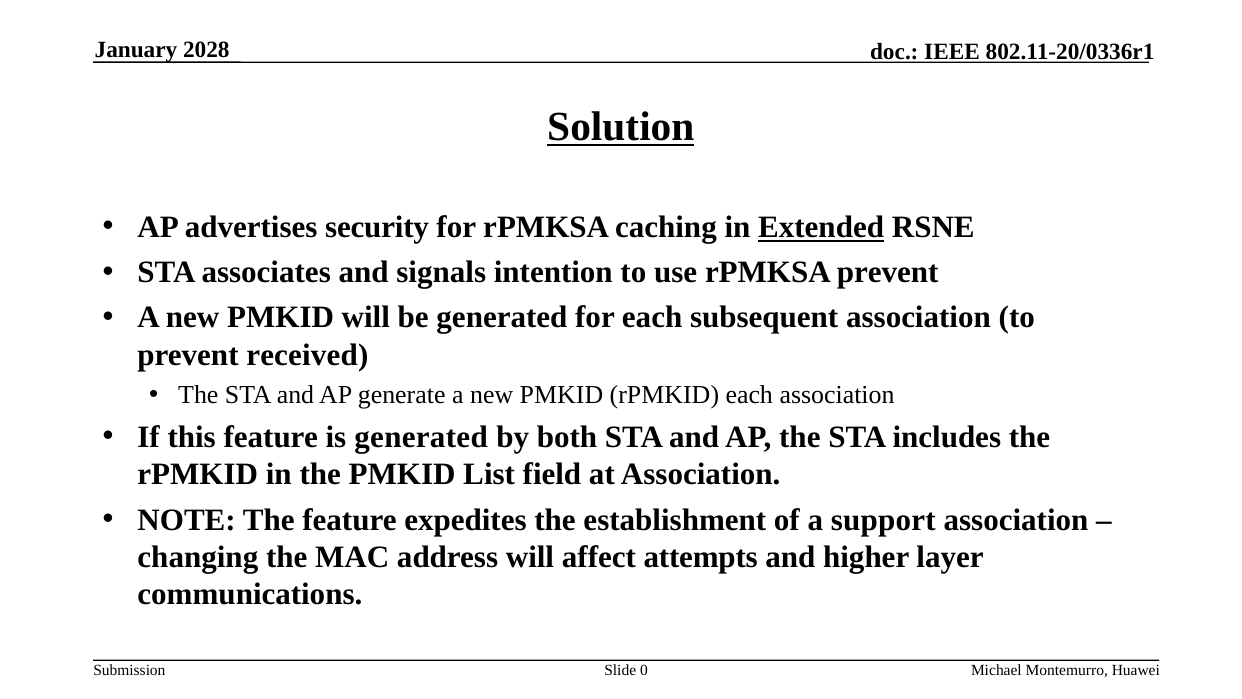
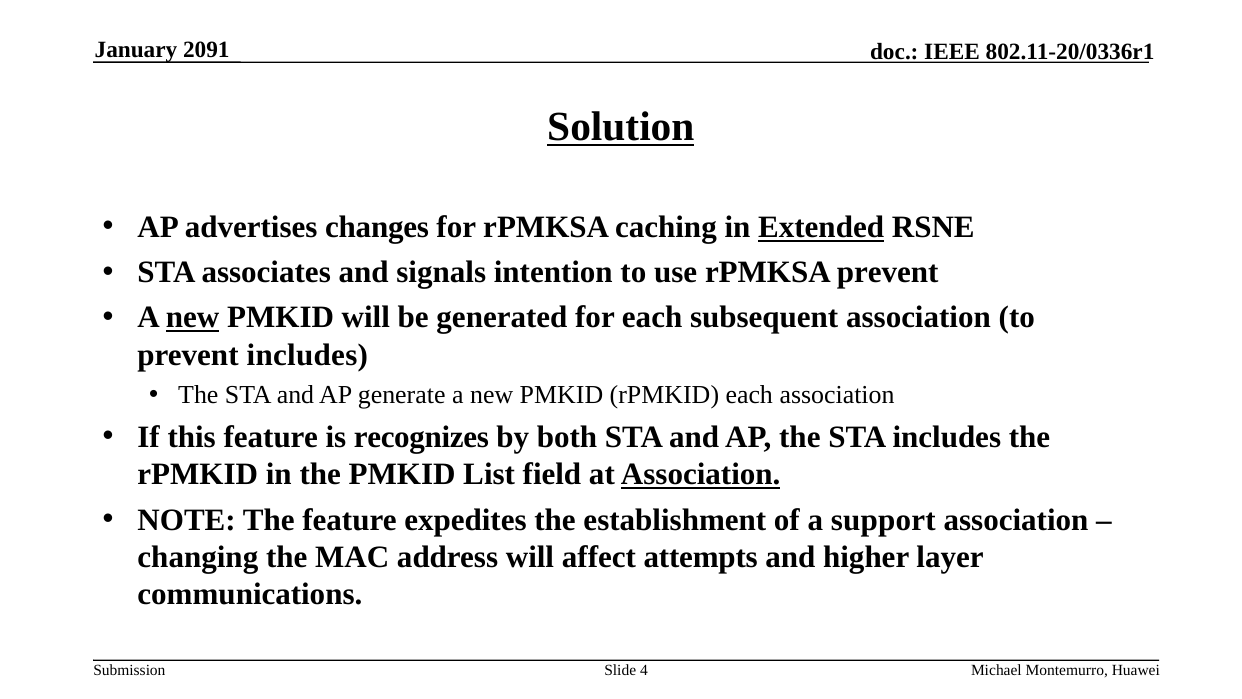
2028: 2028 -> 2091
security: security -> changes
new at (193, 317) underline: none -> present
prevent received: received -> includes
is generated: generated -> recognizes
Association at (701, 474) underline: none -> present
0: 0 -> 4
